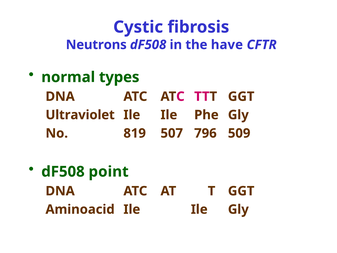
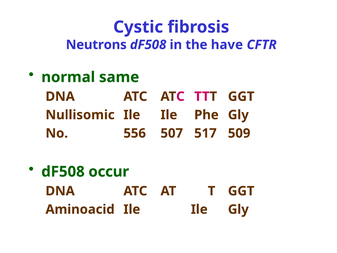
types: types -> same
Ultraviolet: Ultraviolet -> Nullisomic
819: 819 -> 556
796: 796 -> 517
point: point -> occur
